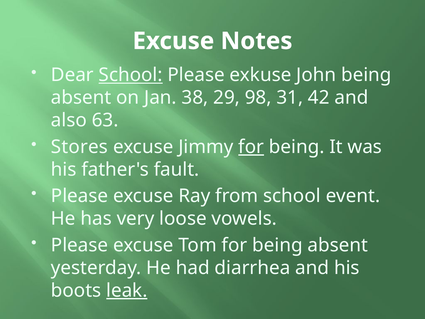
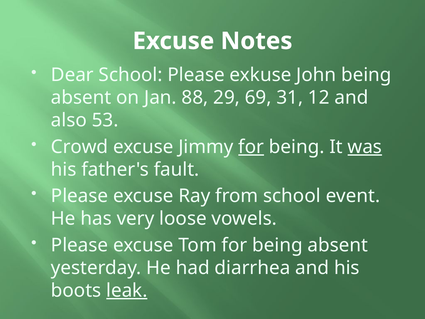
School at (131, 75) underline: present -> none
38: 38 -> 88
98: 98 -> 69
42: 42 -> 12
63: 63 -> 53
Stores: Stores -> Crowd
was underline: none -> present
